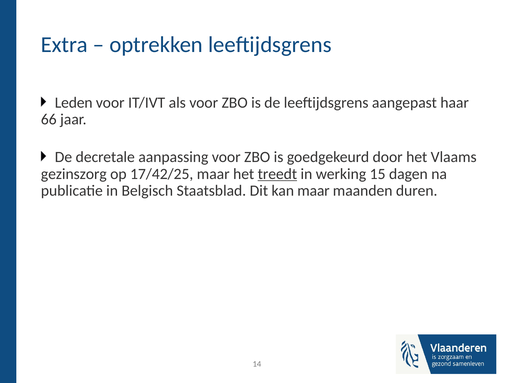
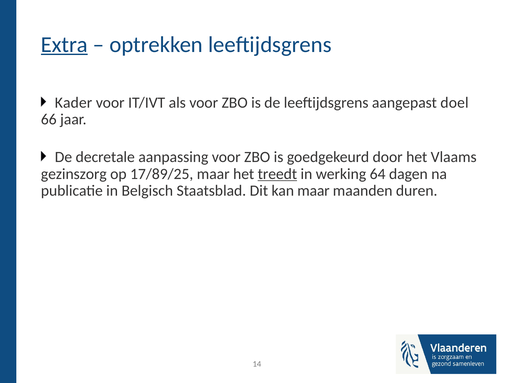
Extra underline: none -> present
Leden: Leden -> Kader
haar: haar -> doel
17/42/25: 17/42/25 -> 17/89/25
15: 15 -> 64
